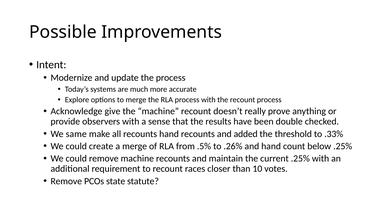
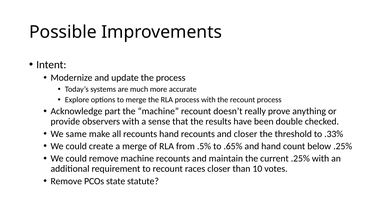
give: give -> part
and added: added -> closer
.26%: .26% -> .65%
